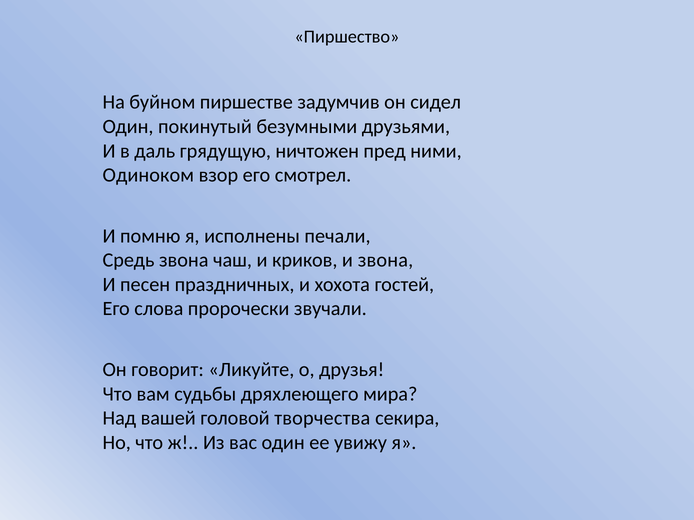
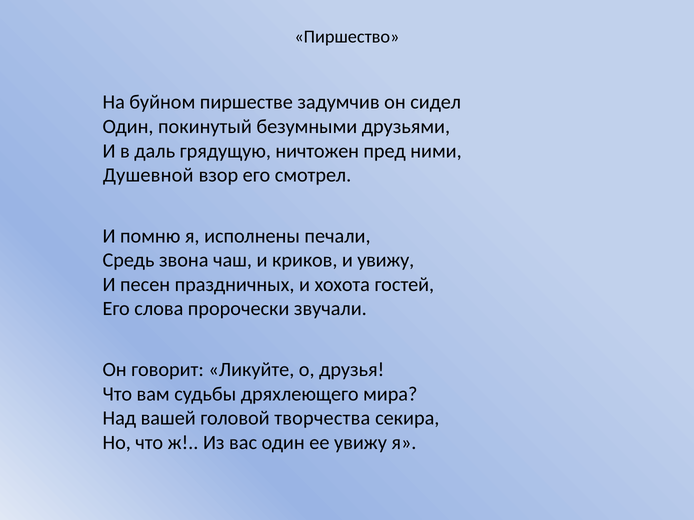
Одиноком: Одиноком -> Душевной
и звона: звона -> увижу
